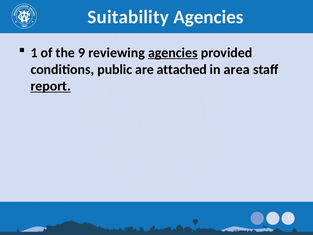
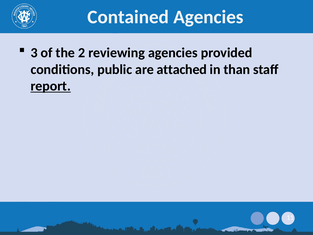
Suitability: Suitability -> Contained
1: 1 -> 3
9: 9 -> 2
agencies at (173, 53) underline: present -> none
area: area -> than
